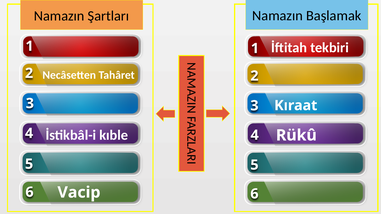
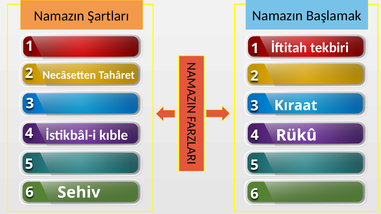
Vacip: Vacip -> Sehiv
